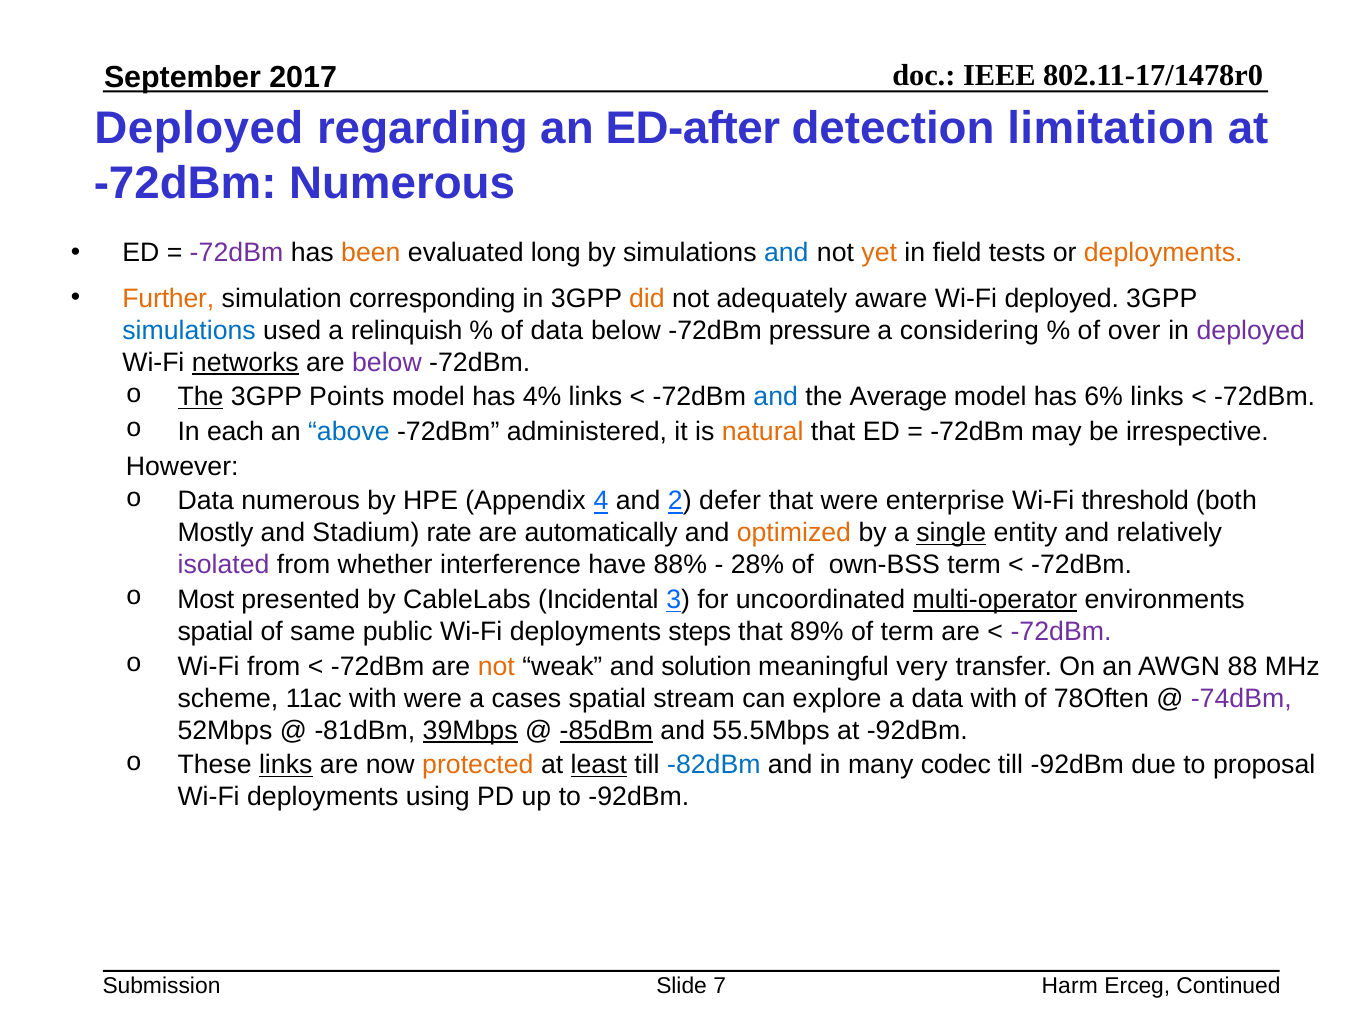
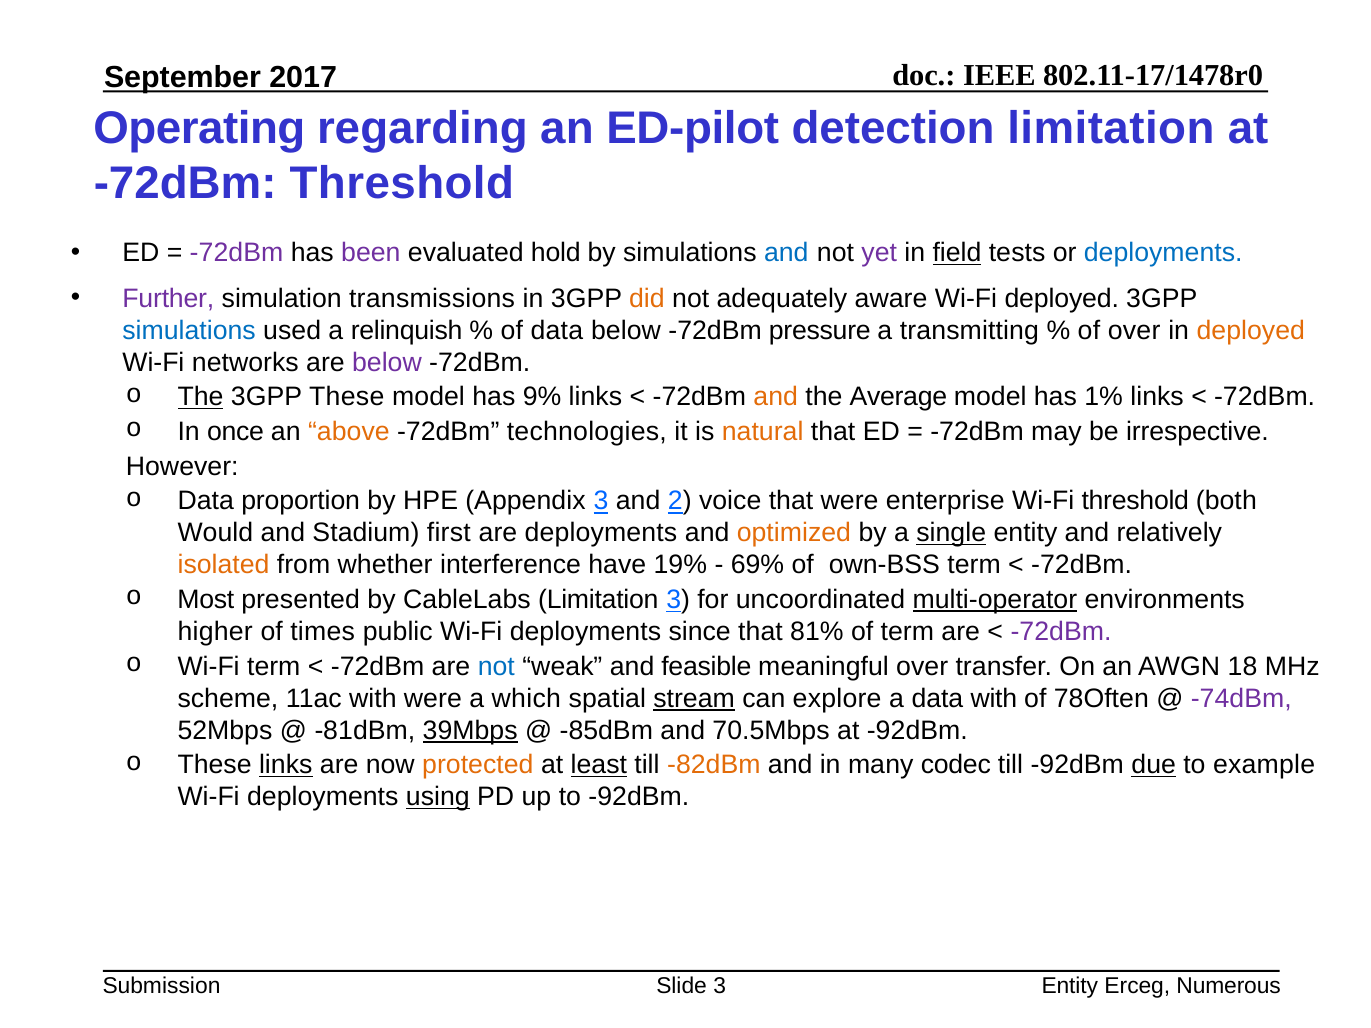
Deployed at (199, 129): Deployed -> Operating
ED-after: ED-after -> ED-pilot
-72dBm Numerous: Numerous -> Threshold
been colour: orange -> purple
long: long -> hold
yet colour: orange -> purple
field underline: none -> present
deployments at (1163, 253) colour: orange -> blue
Further colour: orange -> purple
corresponding: corresponding -> transmissions
considering: considering -> transmitting
deployed at (1251, 331) colour: purple -> orange
networks underline: present -> none
3GPP Points: Points -> These
4%: 4% -> 9%
and at (776, 397) colour: blue -> orange
6%: 6% -> 1%
each: each -> once
above colour: blue -> orange
administered: administered -> technologies
Data numerous: numerous -> proportion
Appendix 4: 4 -> 3
defer: defer -> voice
Mostly: Mostly -> Would
rate: rate -> first
are automatically: automatically -> deployments
isolated colour: purple -> orange
88%: 88% -> 19%
28%: 28% -> 69%
CableLabs Incidental: Incidental -> Limitation
spatial at (215, 632): spatial -> higher
same: same -> times
steps: steps -> since
89%: 89% -> 81%
Wi-Fi from: from -> term
not at (496, 667) colour: orange -> blue
solution: solution -> feasible
meaningful very: very -> over
88: 88 -> 18
cases: cases -> which
stream underline: none -> present
-85dBm underline: present -> none
55.5Mbps: 55.5Mbps -> 70.5Mbps
-82dBm colour: blue -> orange
due underline: none -> present
proposal: proposal -> example
using underline: none -> present
Slide 7: 7 -> 3
Harm at (1070, 986): Harm -> Entity
Continued: Continued -> Numerous
